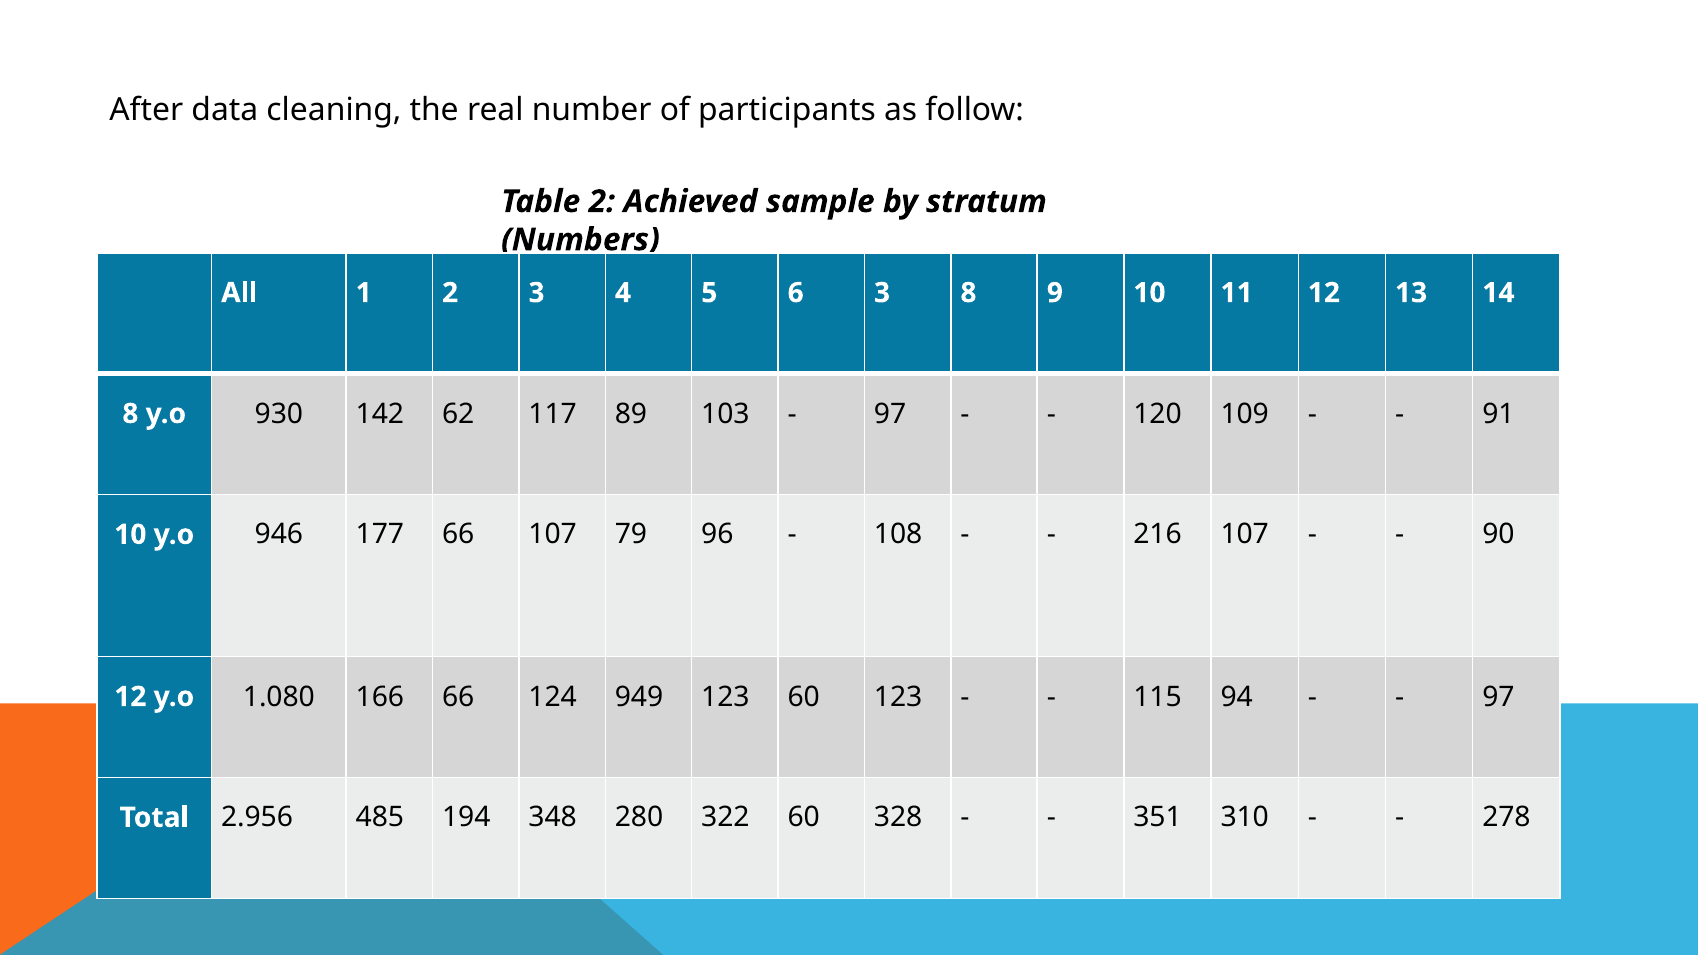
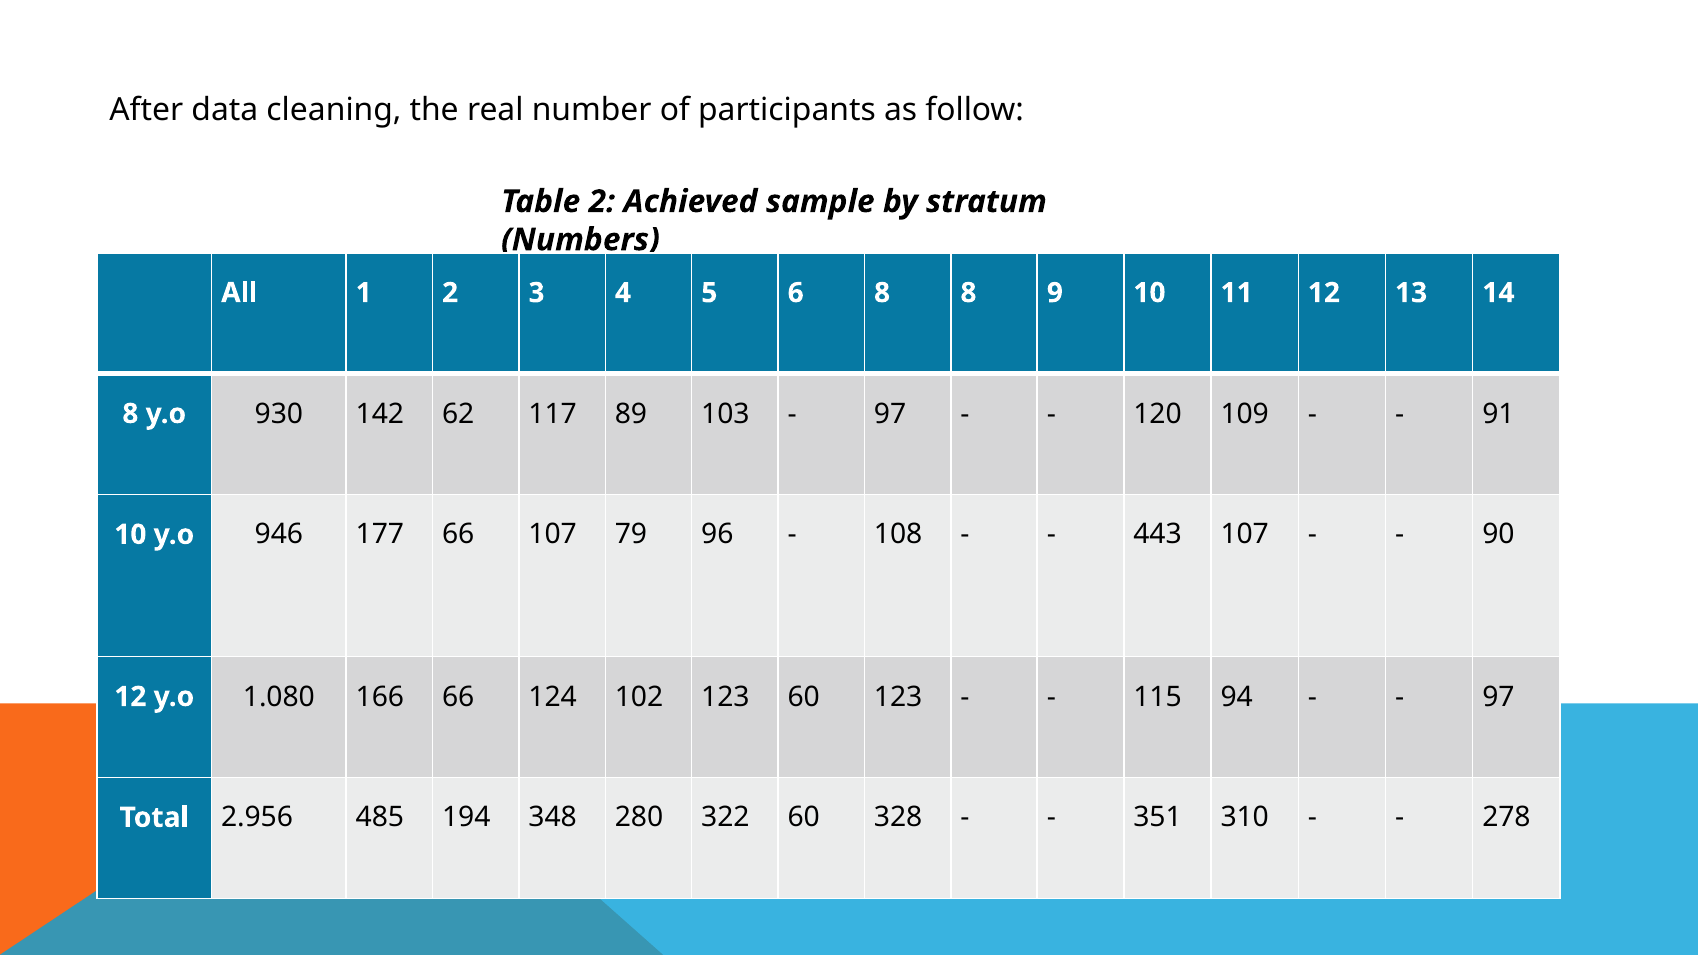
6 3: 3 -> 8
216: 216 -> 443
949: 949 -> 102
